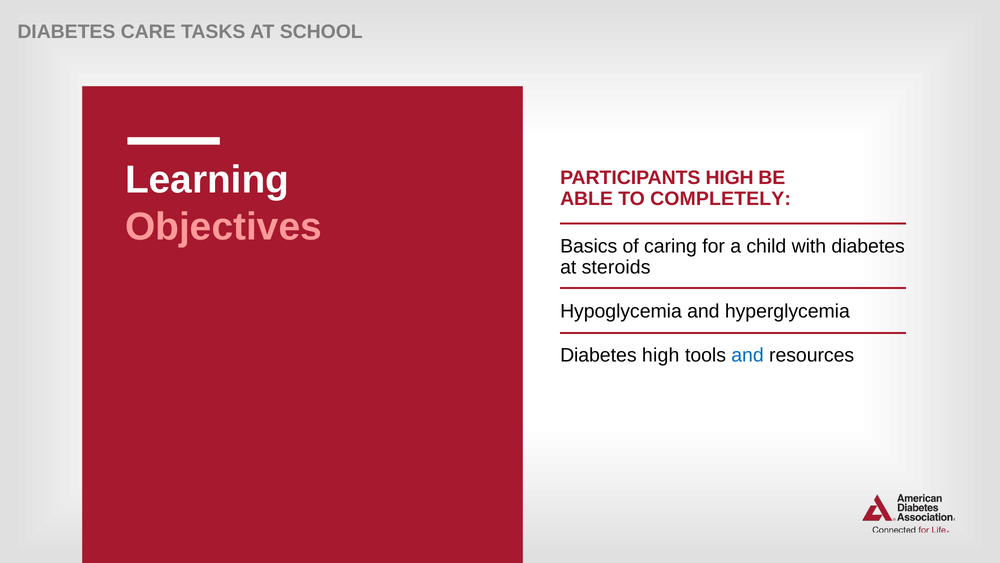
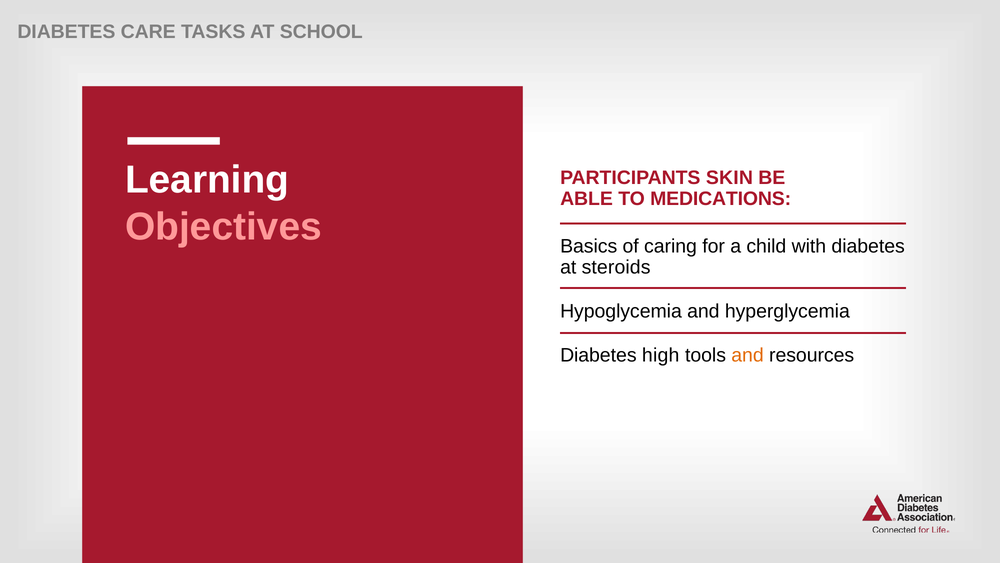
PARTICIPANTS HIGH: HIGH -> SKIN
COMPLETELY: COMPLETELY -> MEDICATIONS
and at (747, 355) colour: blue -> orange
